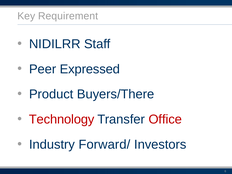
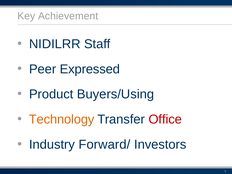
Requirement: Requirement -> Achievement
Buyers/There: Buyers/There -> Buyers/Using
Technology colour: red -> orange
